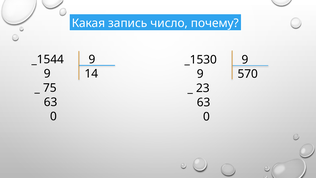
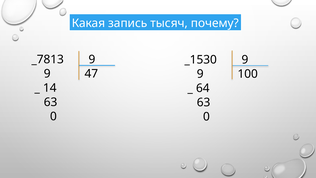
число: число -> тысяч
_1544: _1544 -> _7813
14: 14 -> 47
570: 570 -> 100
75: 75 -> 14
23: 23 -> 64
